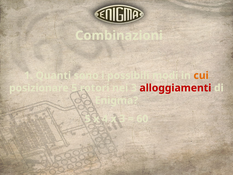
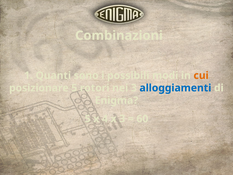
alloggiamenti colour: red -> blue
